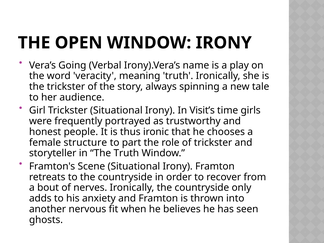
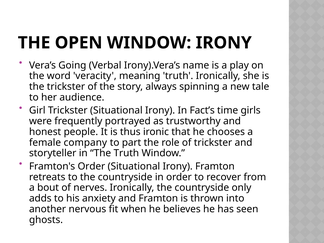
Visit’s: Visit’s -> Fact’s
structure: structure -> company
Framton's Scene: Scene -> Order
